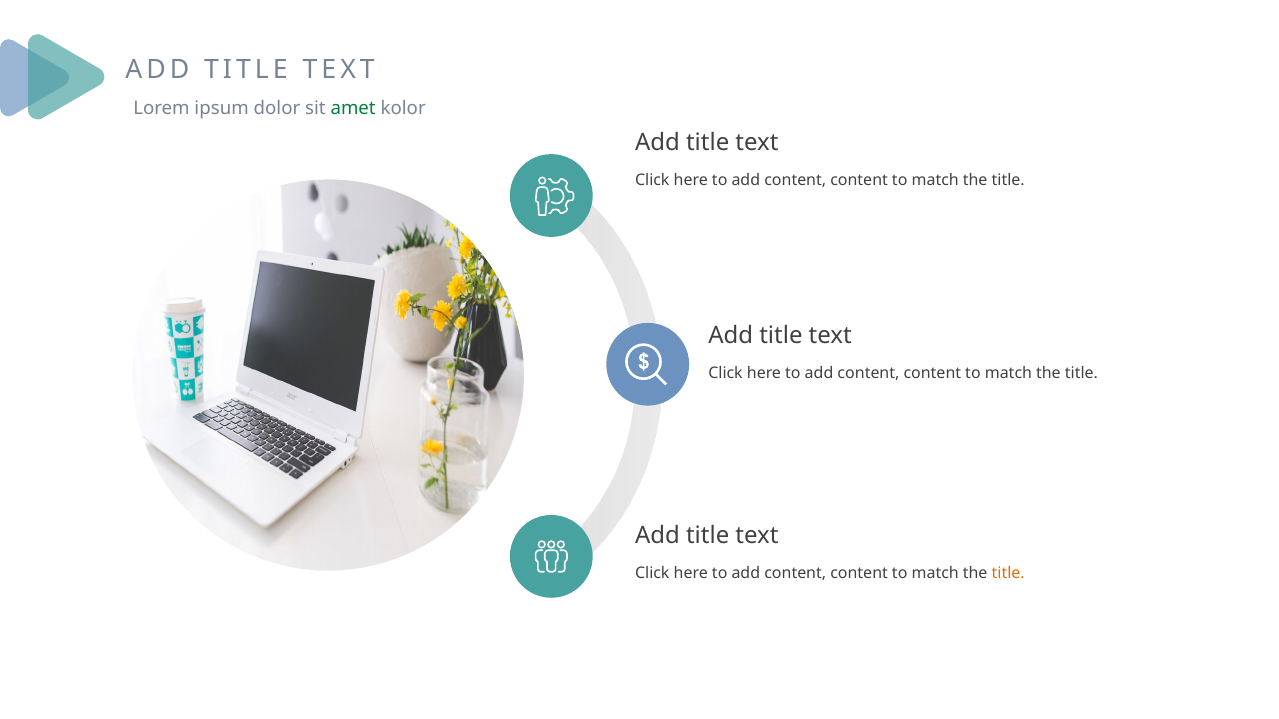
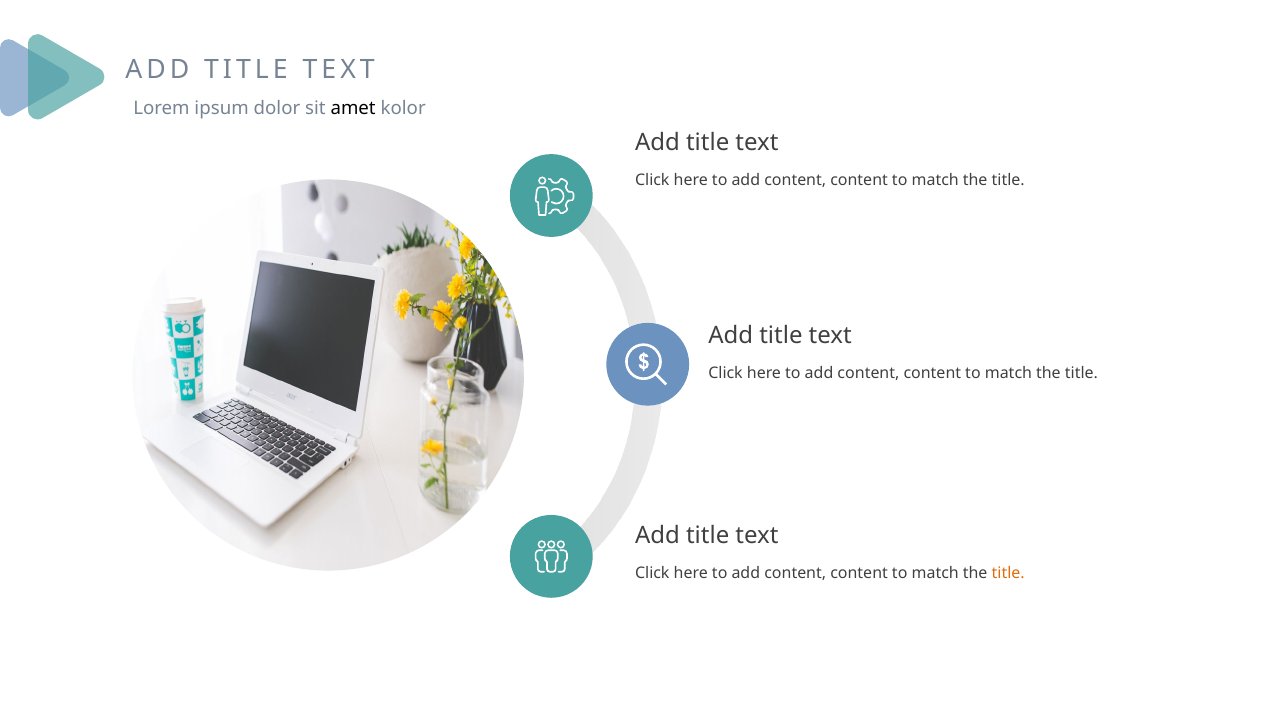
amet colour: green -> black
